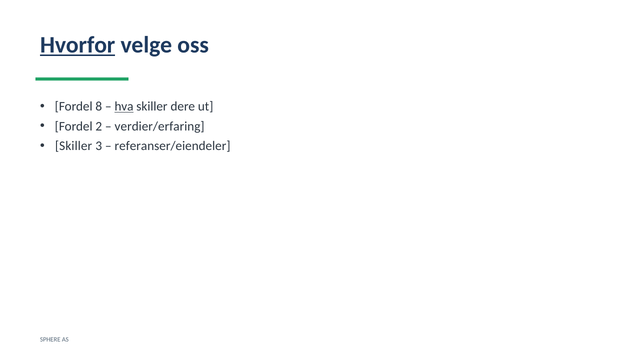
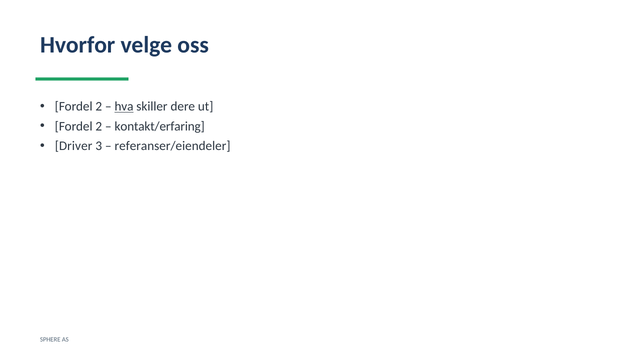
Hvorfor underline: present -> none
8 at (99, 107): 8 -> 2
verdier/erfaring: verdier/erfaring -> kontakt/erfaring
Skiller at (74, 146): Skiller -> Driver
